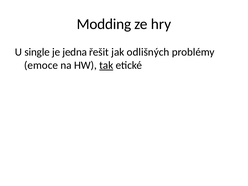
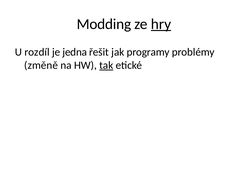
hry underline: none -> present
single: single -> rozdíl
odlišných: odlišných -> programy
emoce: emoce -> změně
